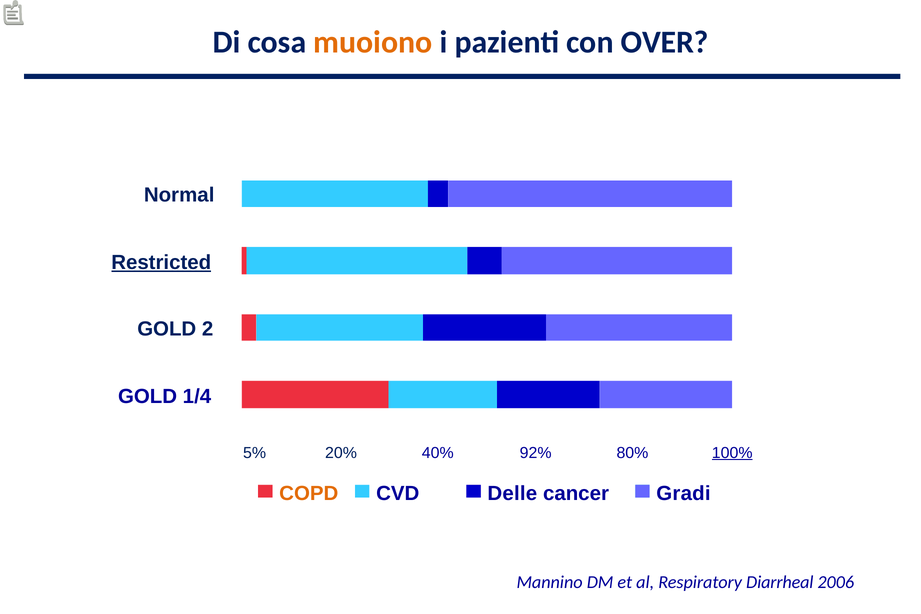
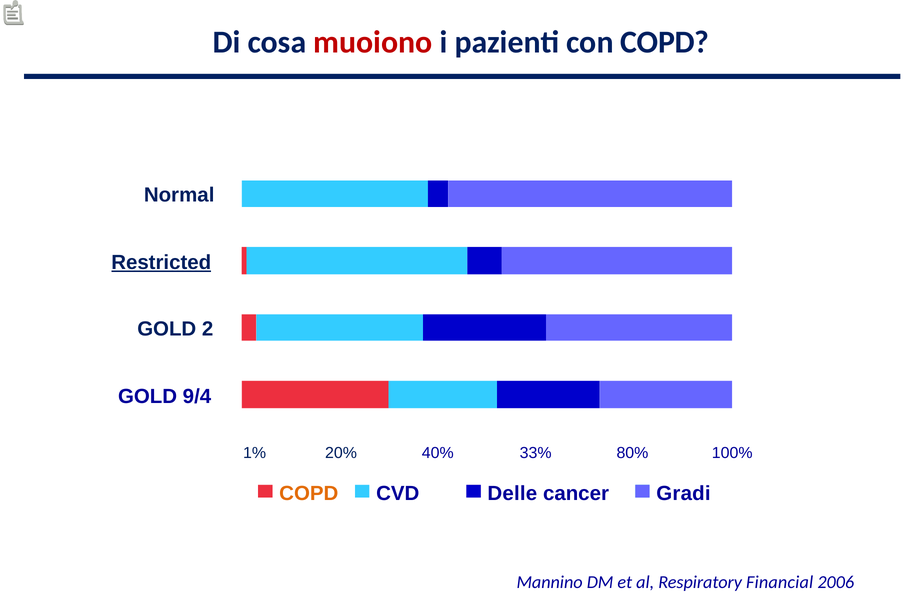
muoiono colour: orange -> red
con OVER: OVER -> COPD
1/4: 1/4 -> 9/4
5%: 5% -> 1%
92%: 92% -> 33%
100% underline: present -> none
Diarrheal: Diarrheal -> Financial
